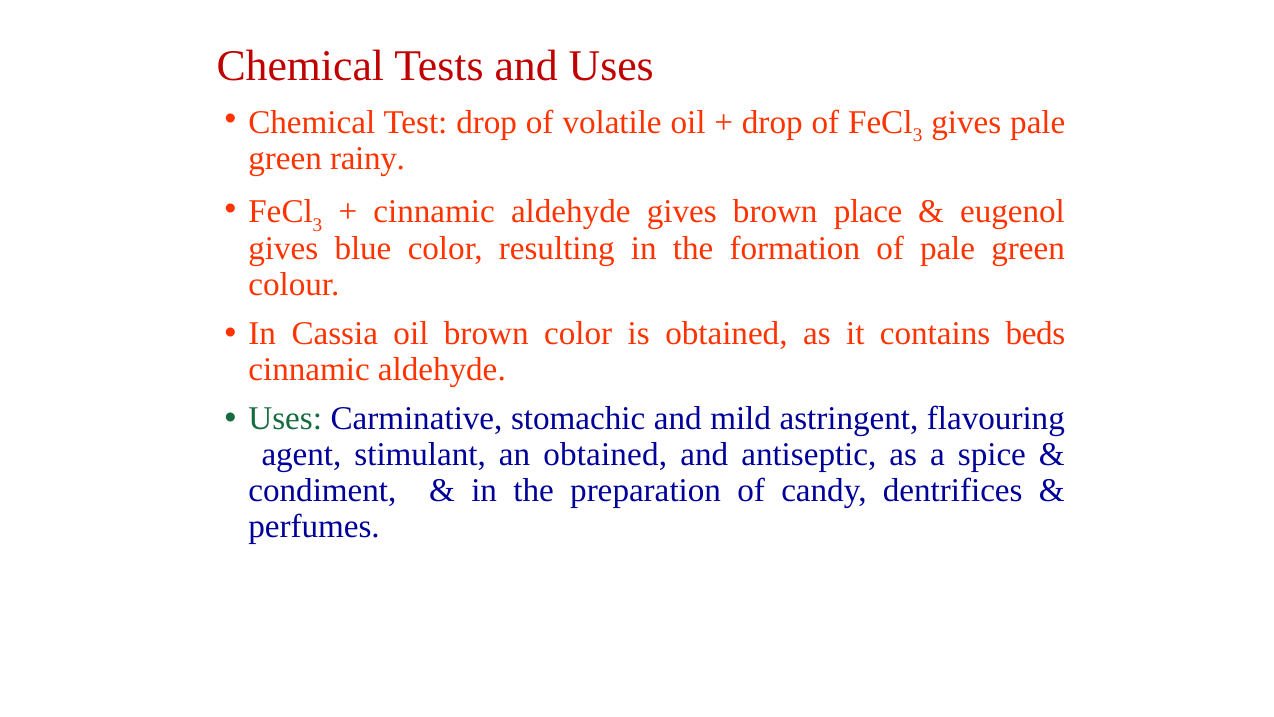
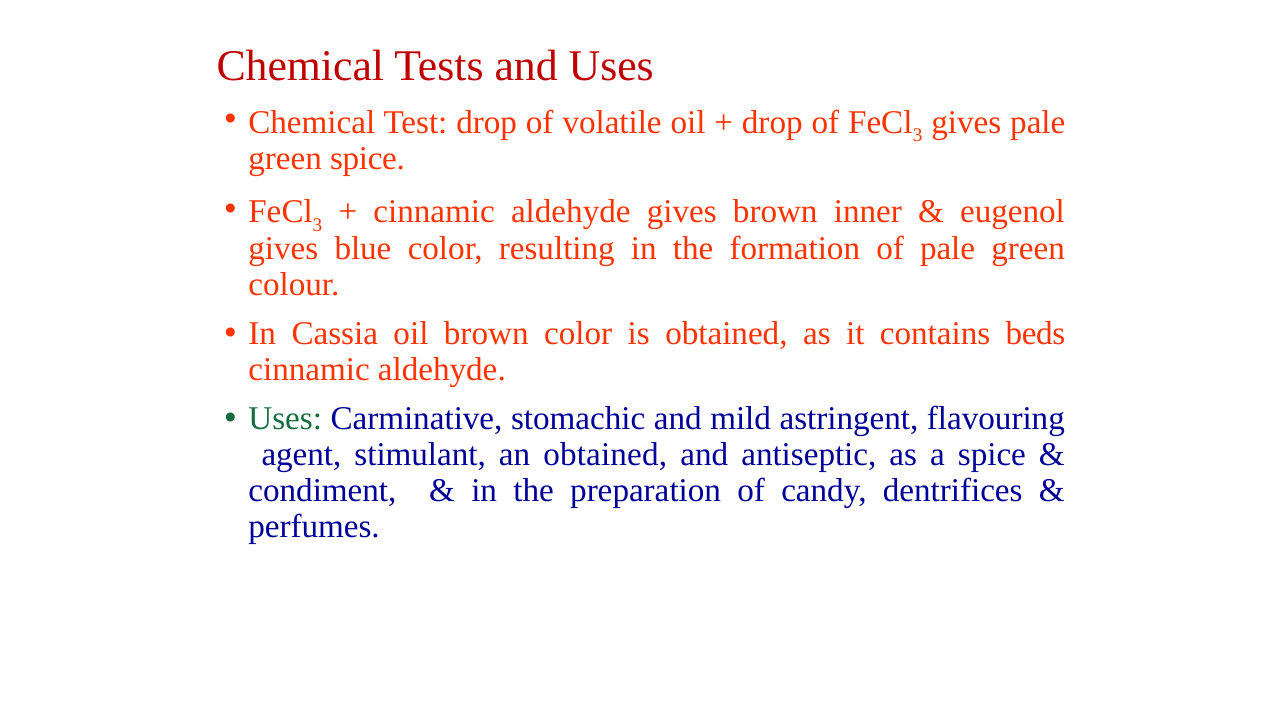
green rainy: rainy -> spice
place: place -> inner
